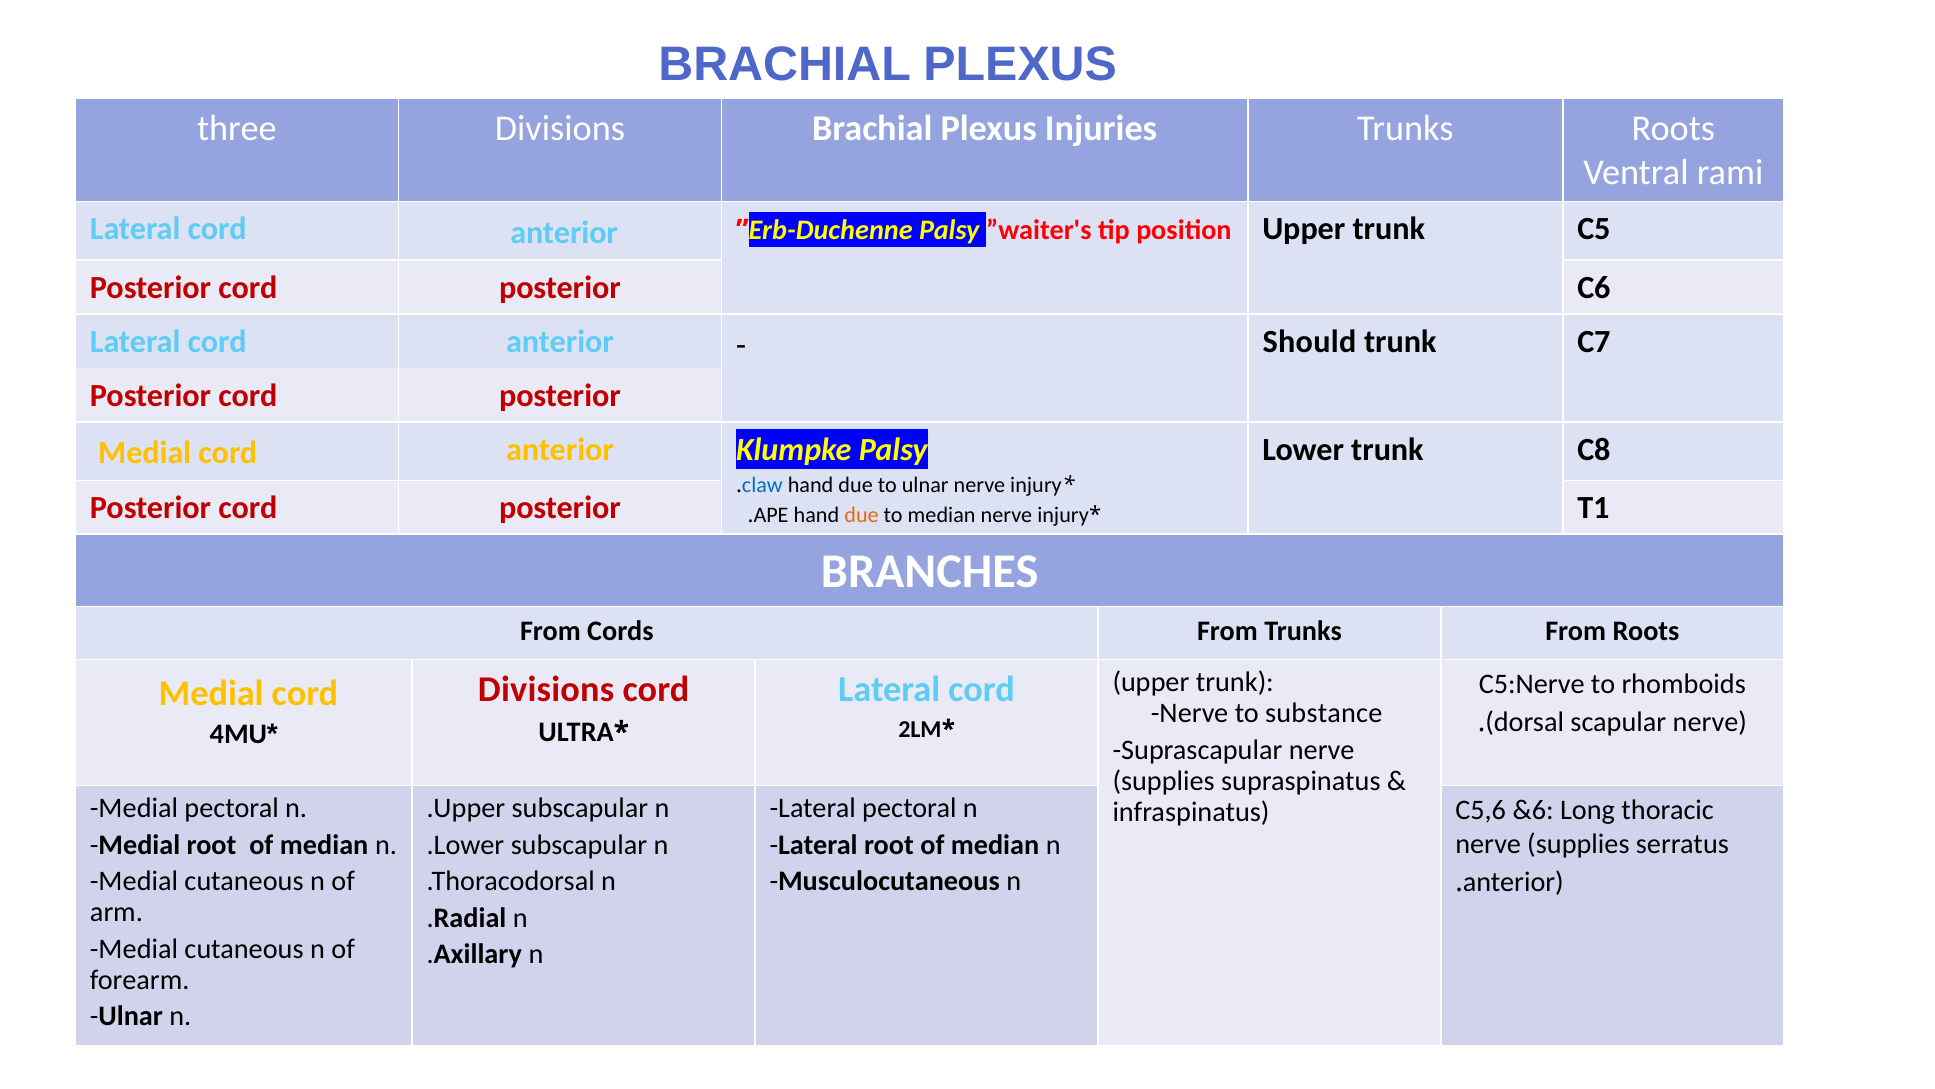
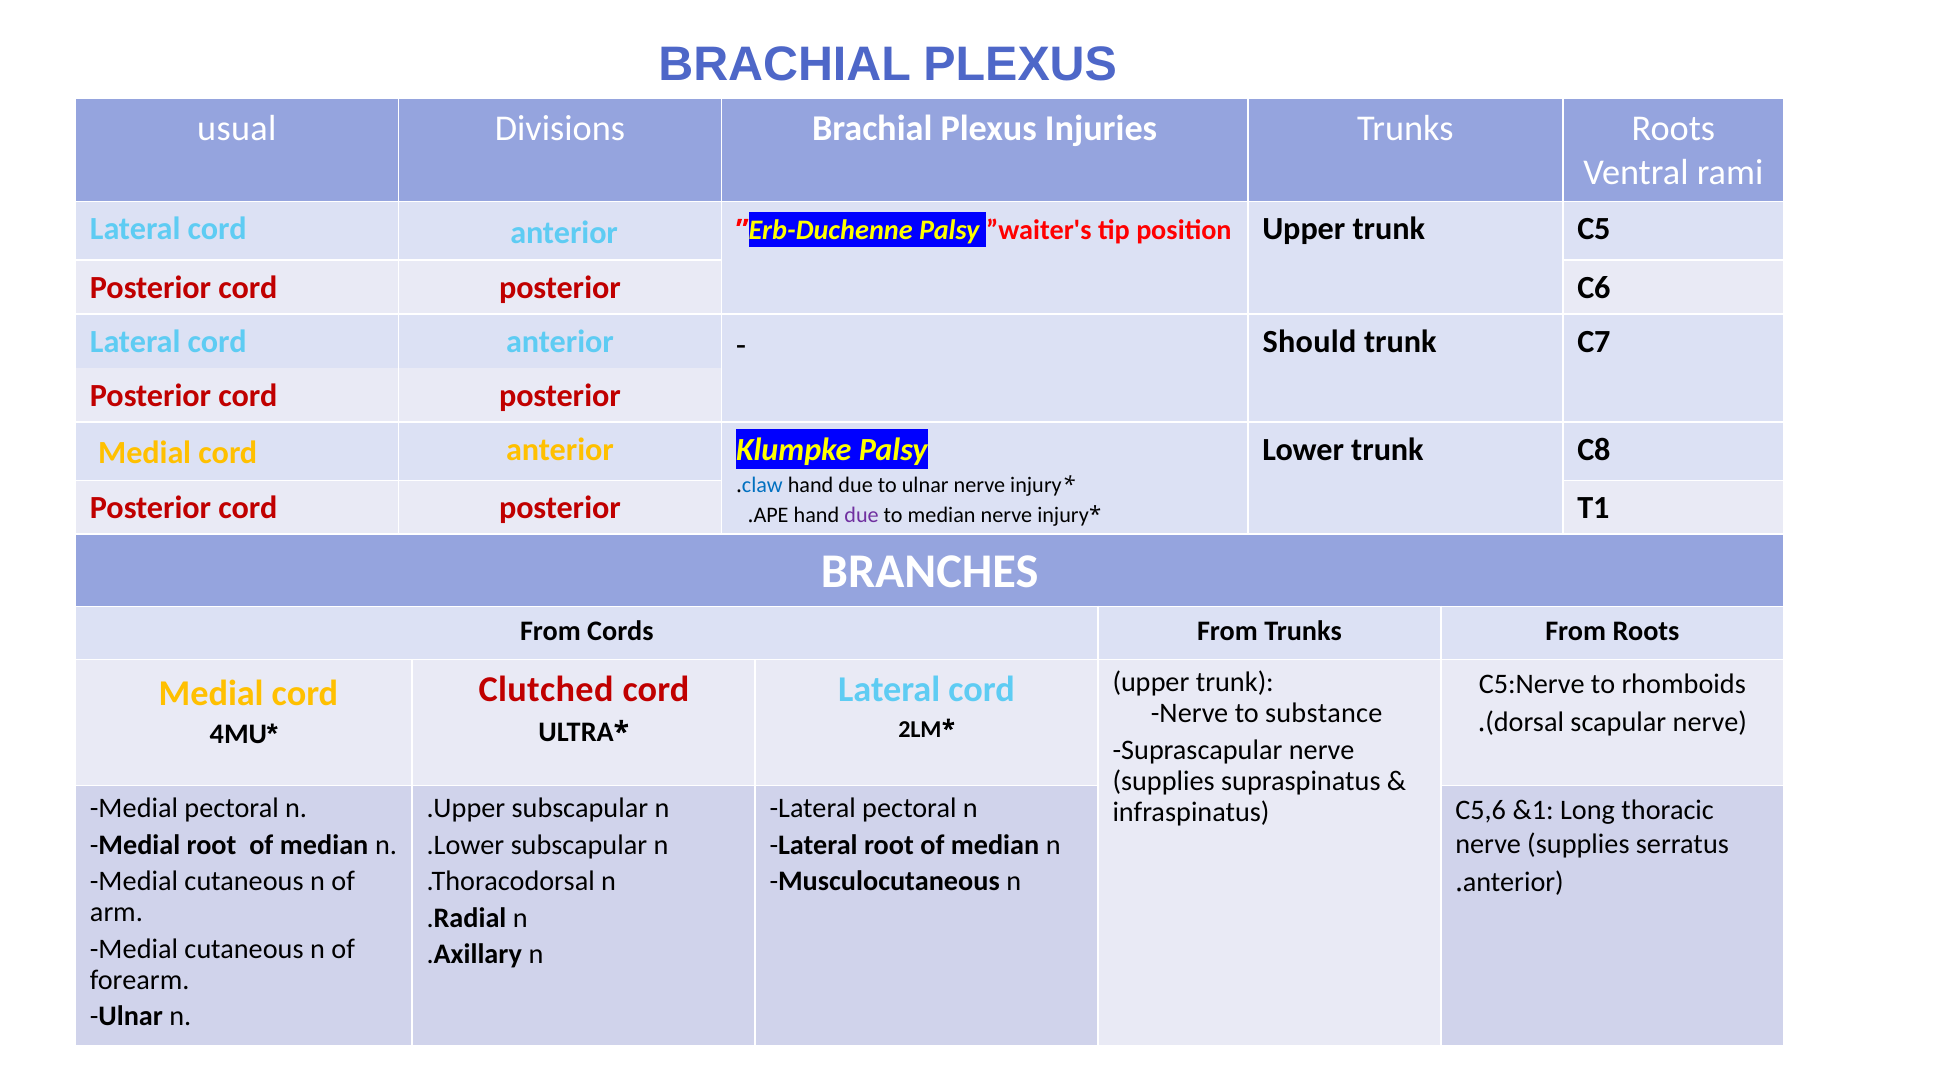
three: three -> usual
due at (862, 515) colour: orange -> purple
Divisions at (546, 689): Divisions -> Clutched
&6: &6 -> &1
